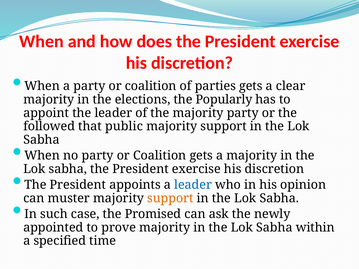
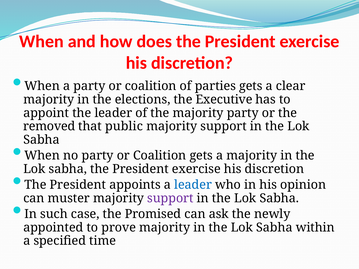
Popularly: Popularly -> Executive
followed: followed -> removed
support at (170, 198) colour: orange -> purple
